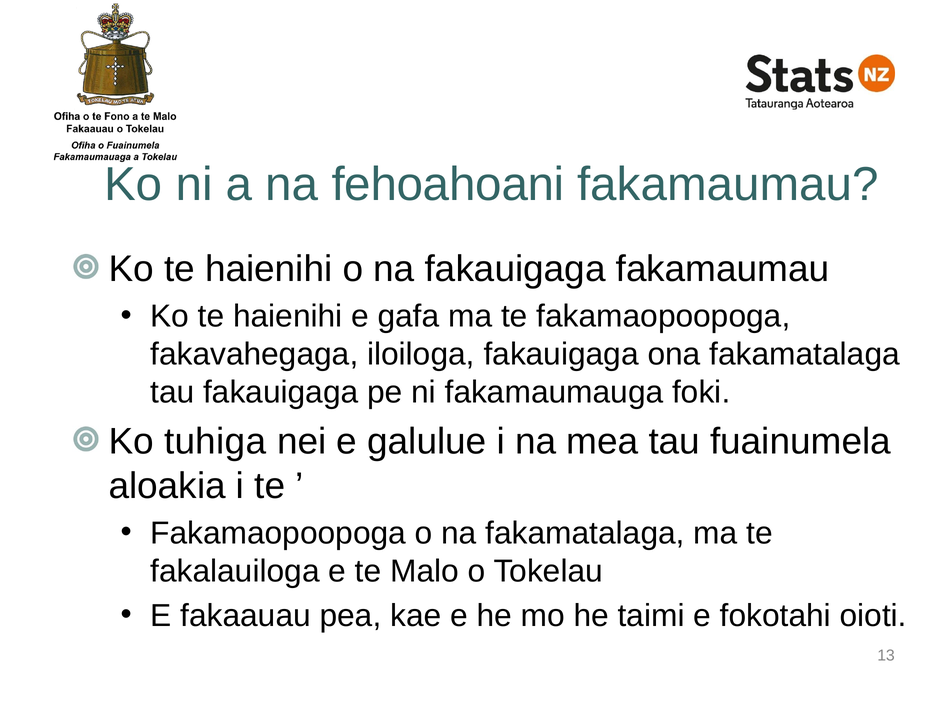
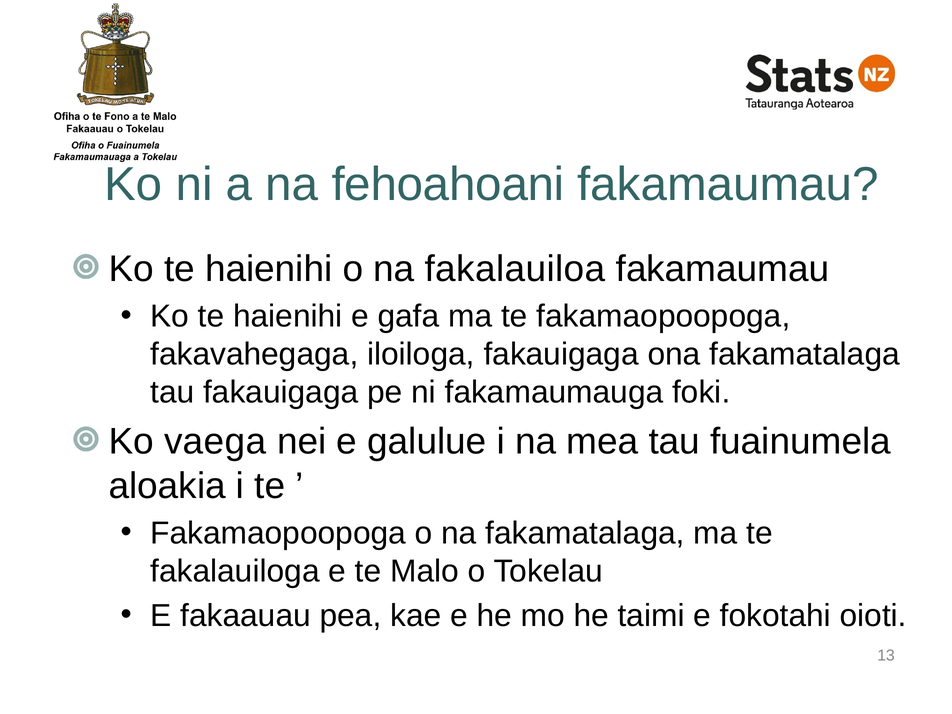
na fakauigaga: fakauigaga -> fakalauiloa
tuhiga: tuhiga -> vaega
